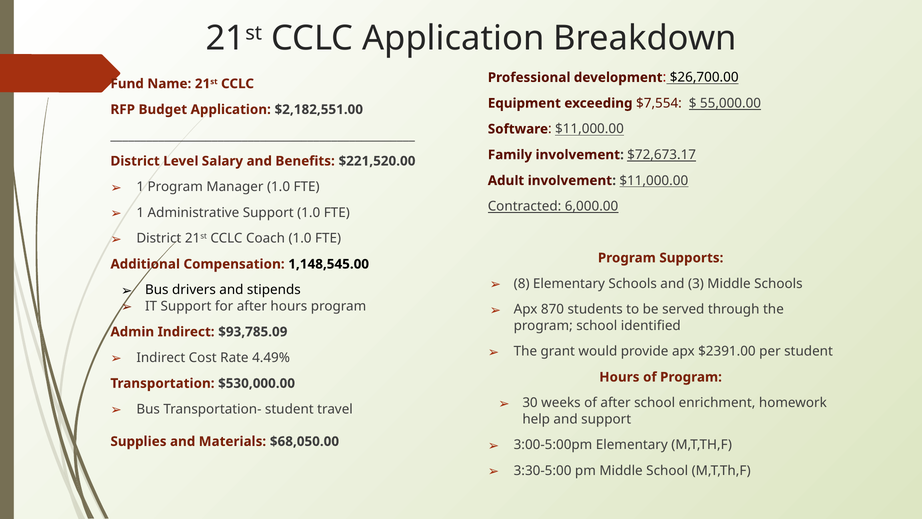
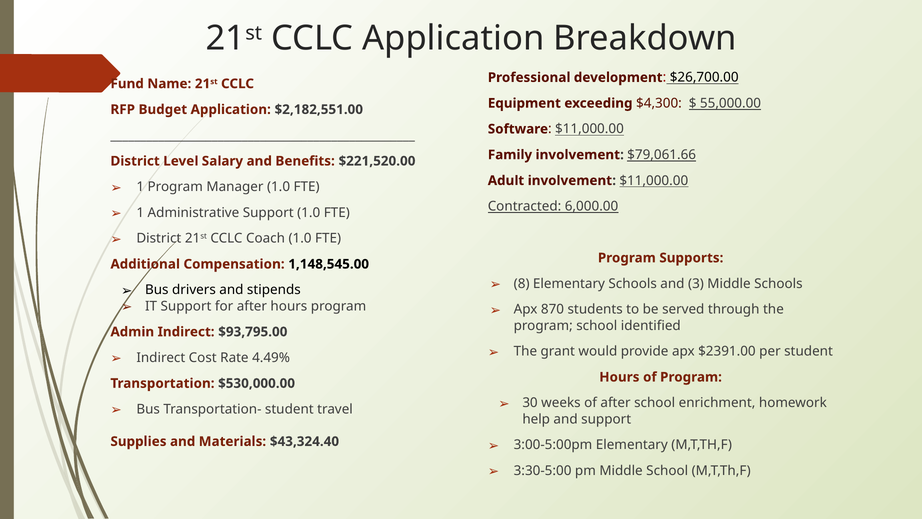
$7,554: $7,554 -> $4,300
$72,673.17: $72,673.17 -> $79,061.66
$93,785.09: $93,785.09 -> $93,795.00
$68,050.00: $68,050.00 -> $43,324.40
